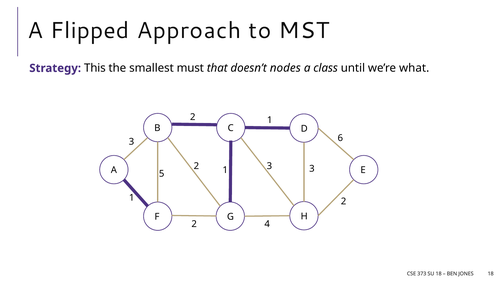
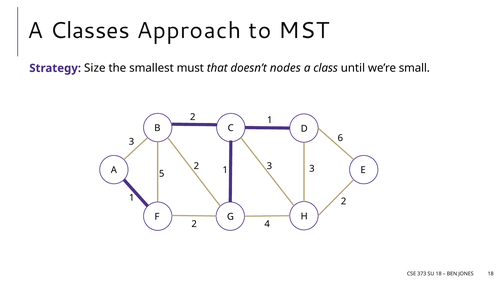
Flipped: Flipped -> Classes
This: This -> Size
what: what -> small
